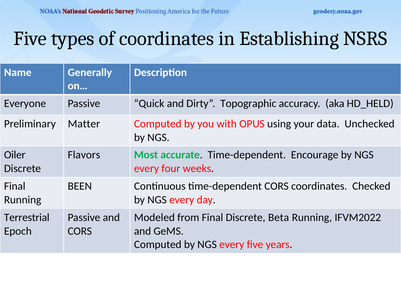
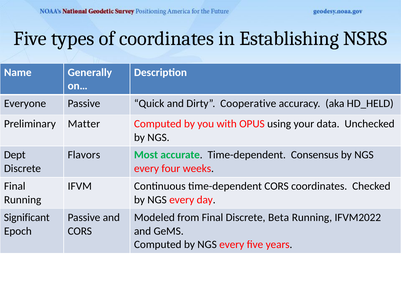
Topographic: Topographic -> Cooperative
Oiler: Oiler -> Dept
Encourage: Encourage -> Consensus
BEEN: BEEN -> IFVM
Terrestrial: Terrestrial -> Significant
